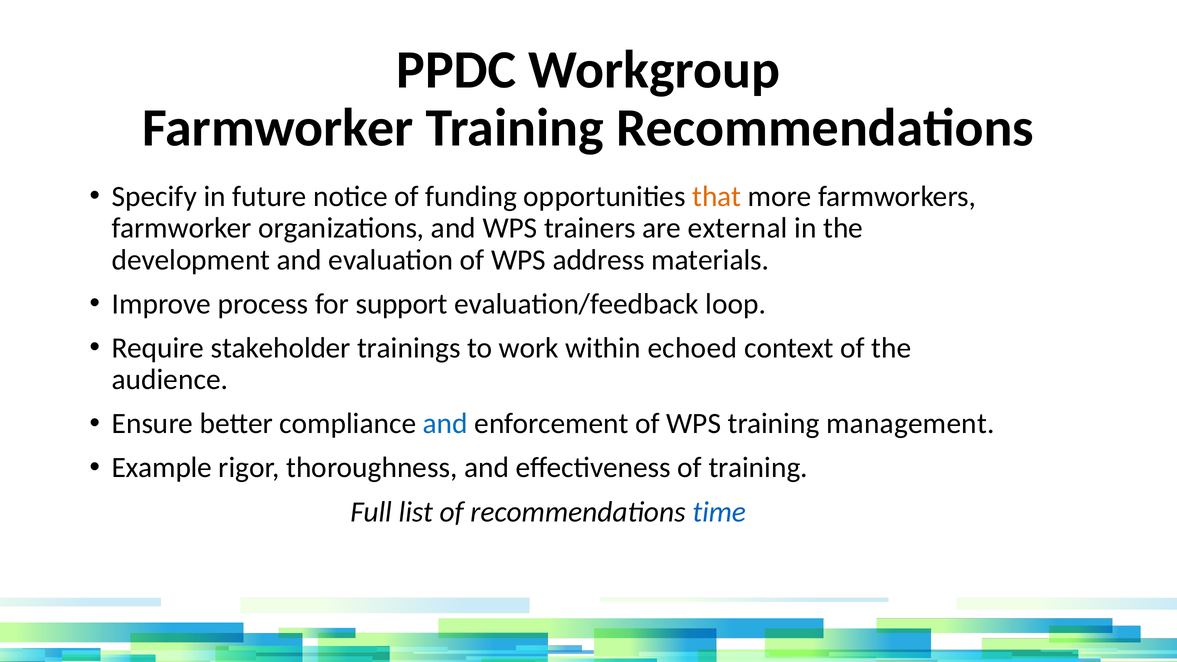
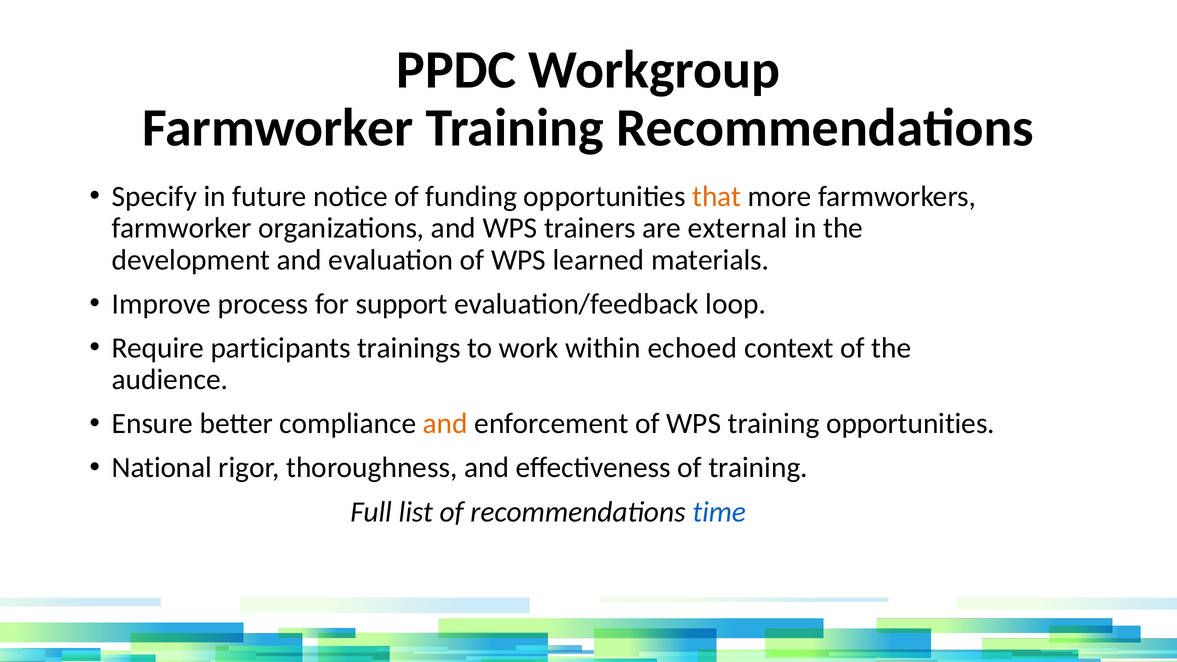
address: address -> learned
stakeholder: stakeholder -> participants
and at (445, 424) colour: blue -> orange
training management: management -> opportunities
Example: Example -> National
